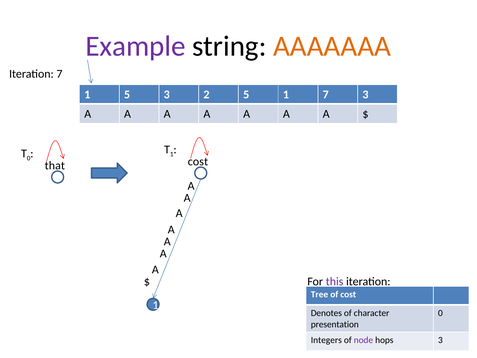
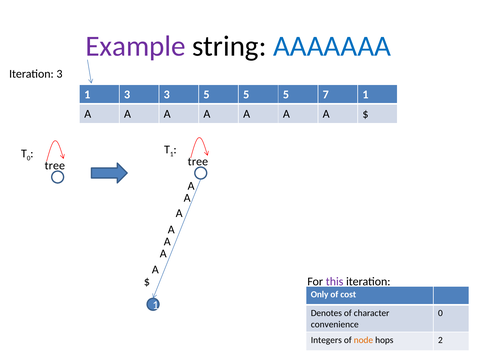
AAAAAAA colour: orange -> blue
Iteration 7: 7 -> 3
1 5: 5 -> 3
3 2: 2 -> 5
1 at (286, 94): 1 -> 5
7 3: 3 -> 1
cost at (198, 161): cost -> tree
that at (55, 165): that -> tree
Tree: Tree -> Only
presentation: presentation -> convenience
node colour: purple -> orange
hops 3: 3 -> 2
